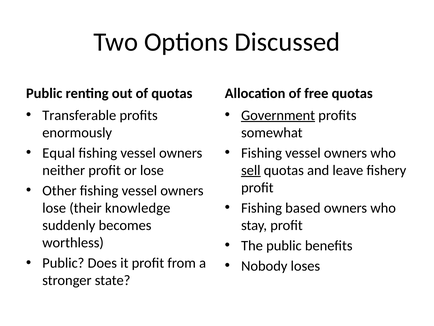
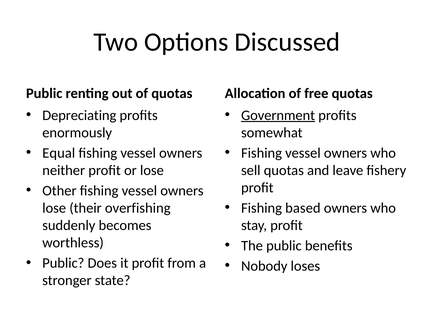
Transferable: Transferable -> Depreciating
sell underline: present -> none
knowledge: knowledge -> overfishing
